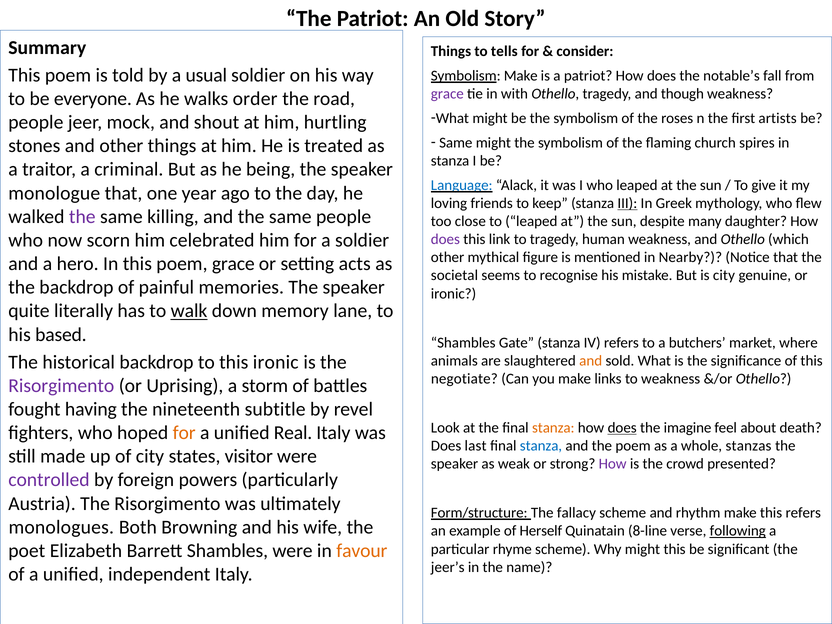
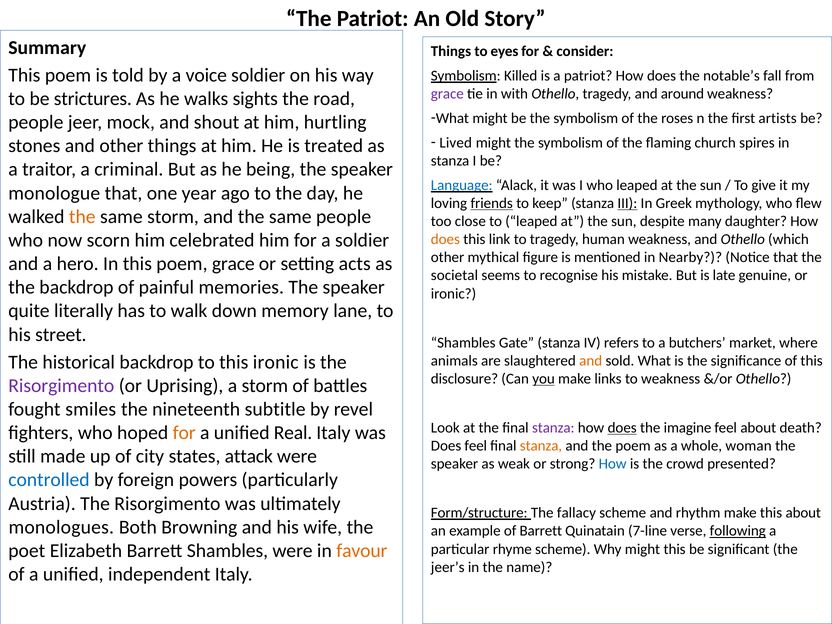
tells: tells -> eyes
usual: usual -> voice
Symbolism Make: Make -> Killed
though: though -> around
everyone: everyone -> strictures
order: order -> sights
Same at (456, 143): Same -> Lived
friends underline: none -> present
the at (82, 217) colour: purple -> orange
same killing: killing -> storm
does at (445, 239) colour: purple -> orange
is city: city -> late
walk underline: present -> none
based: based -> street
negotiate: negotiate -> disclosure
you underline: none -> present
having: having -> smiles
stanza at (553, 428) colour: orange -> purple
Does last: last -> feel
stanza at (541, 446) colour: blue -> orange
stanzas: stanzas -> woman
visitor: visitor -> attack
How at (613, 464) colour: purple -> blue
controlled colour: purple -> blue
this refers: refers -> about
of Herself: Herself -> Barrett
8-line: 8-line -> 7-line
